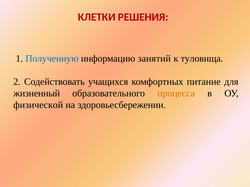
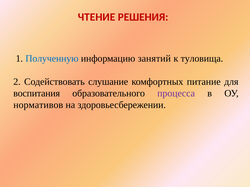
КЛЕТКИ: КЛЕТКИ -> ЧТЕНИЕ
учащихся: учащихся -> слушание
жизненный: жизненный -> воспитания
процесса colour: orange -> purple
физической: физической -> нормативов
